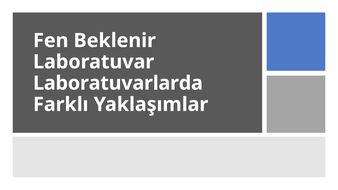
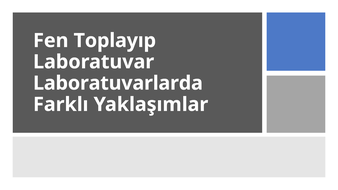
Beklenir: Beklenir -> Toplayıp
